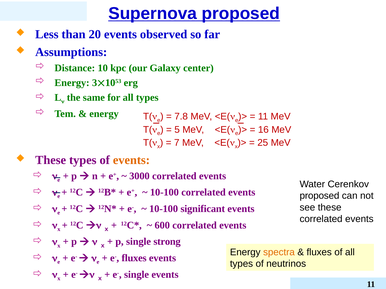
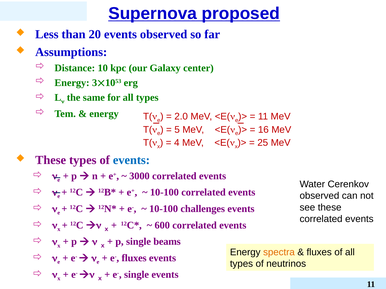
7.8: 7.8 -> 2.0
7: 7 -> 4
events at (131, 160) colour: orange -> blue
proposed at (319, 196): proposed -> observed
significant: significant -> challenges
strong: strong -> beams
